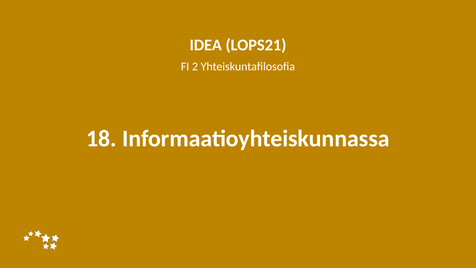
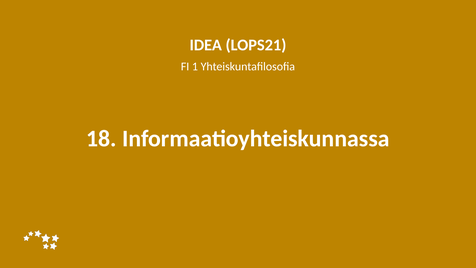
2: 2 -> 1
